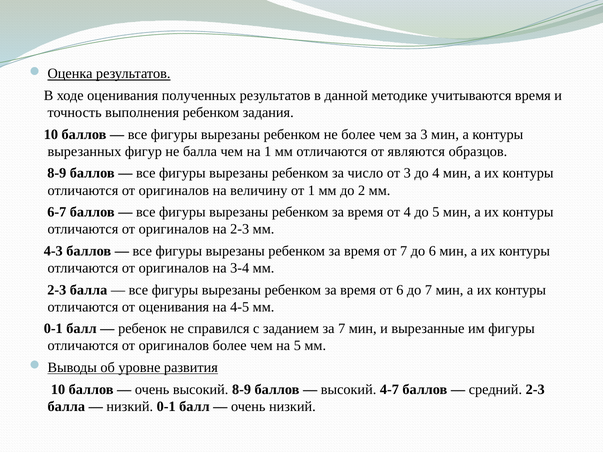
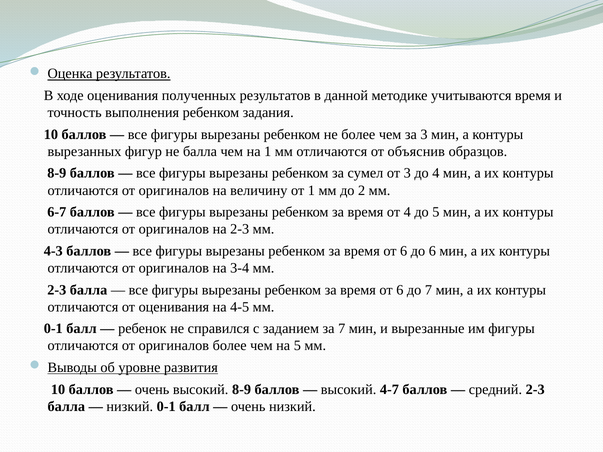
являются: являются -> объяснив
число: число -> сумел
7 at (404, 251): 7 -> 6
